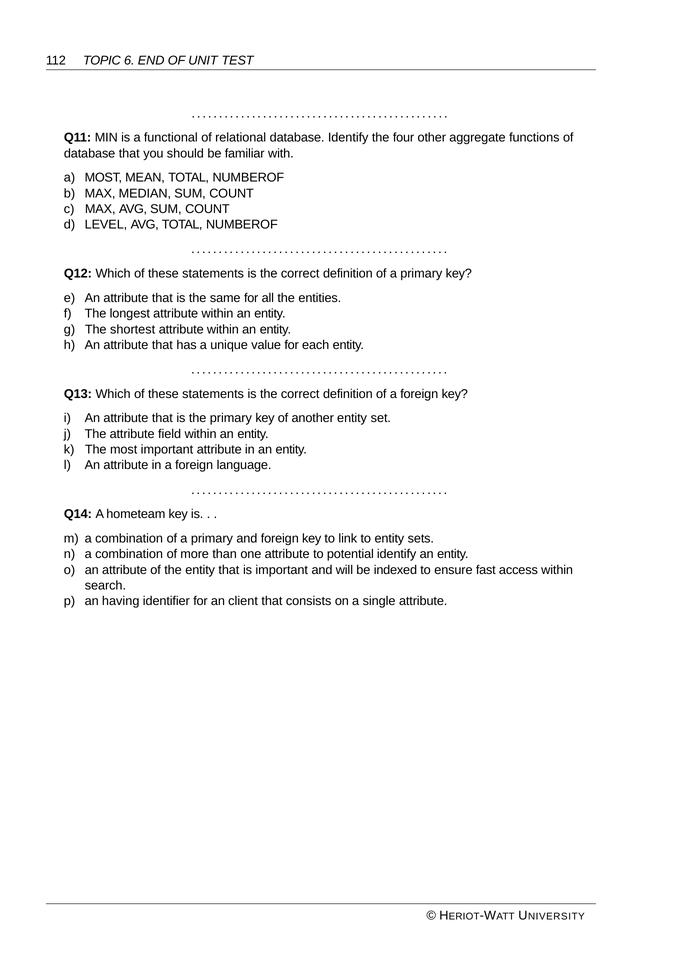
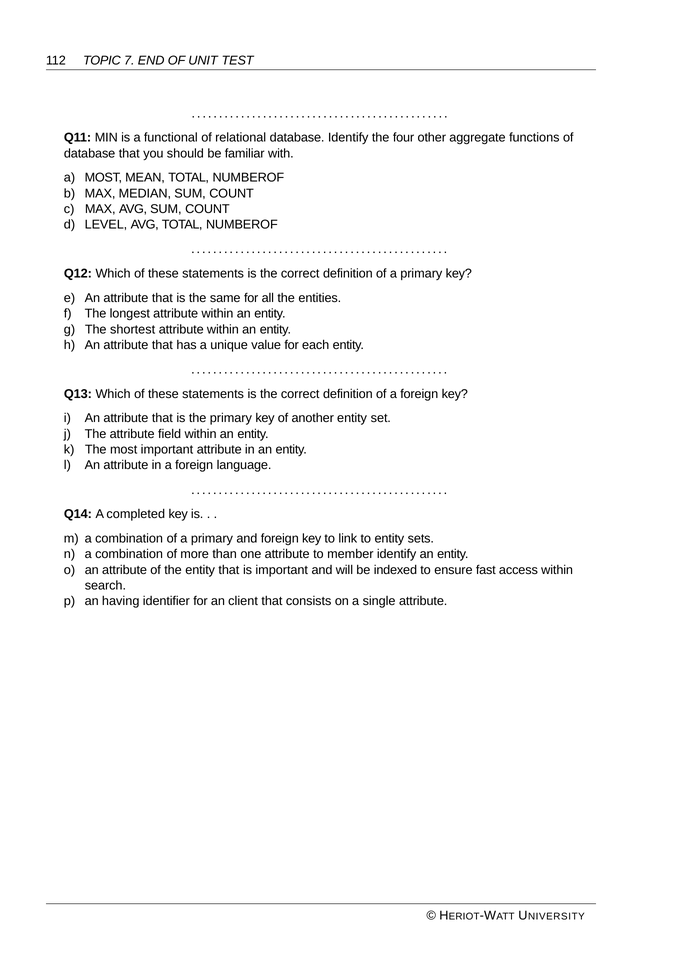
6: 6 -> 7
hometeam: hometeam -> completed
potential: potential -> member
